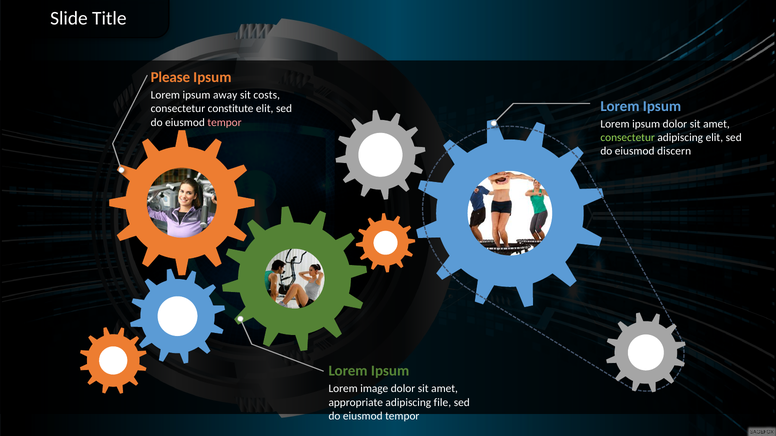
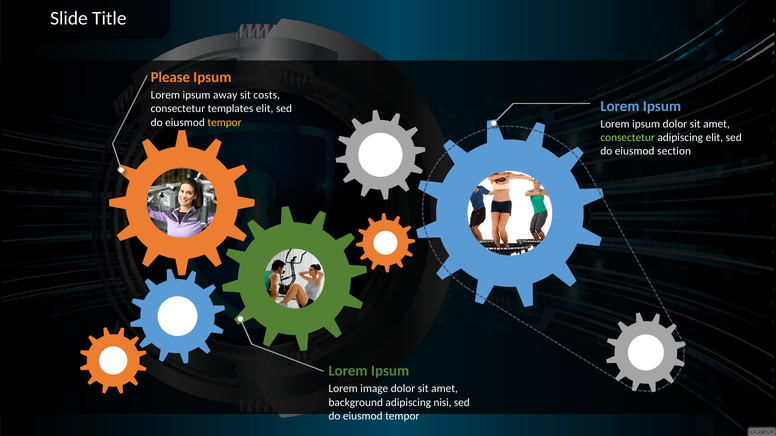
constitute: constitute -> templates
tempor at (225, 122) colour: pink -> yellow
discern: discern -> section
appropriate: appropriate -> background
file: file -> nisi
